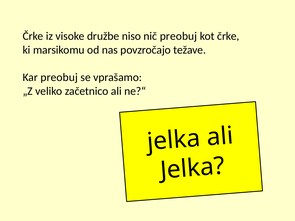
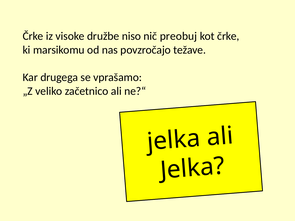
Kar preobuj: preobuj -> drugega
